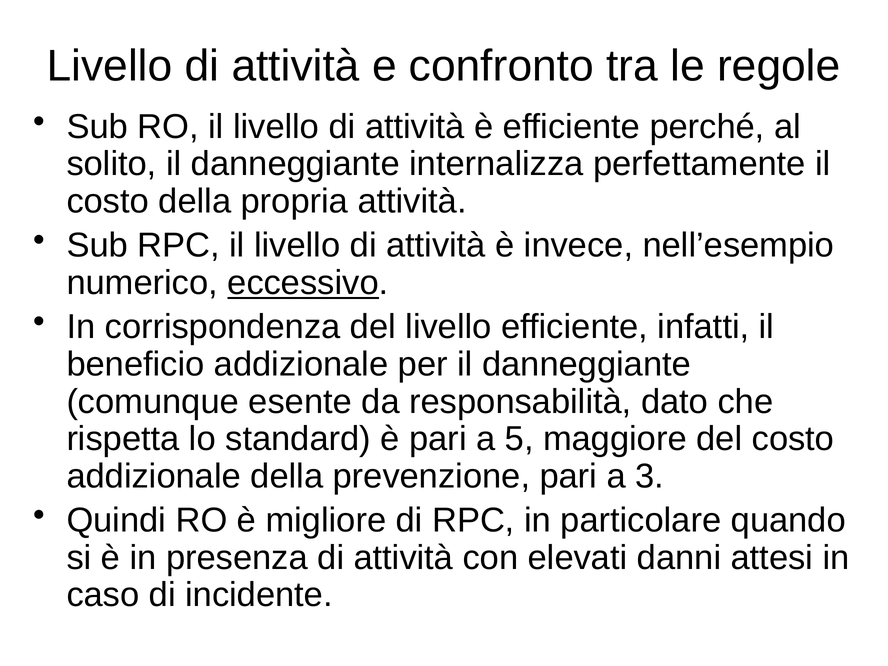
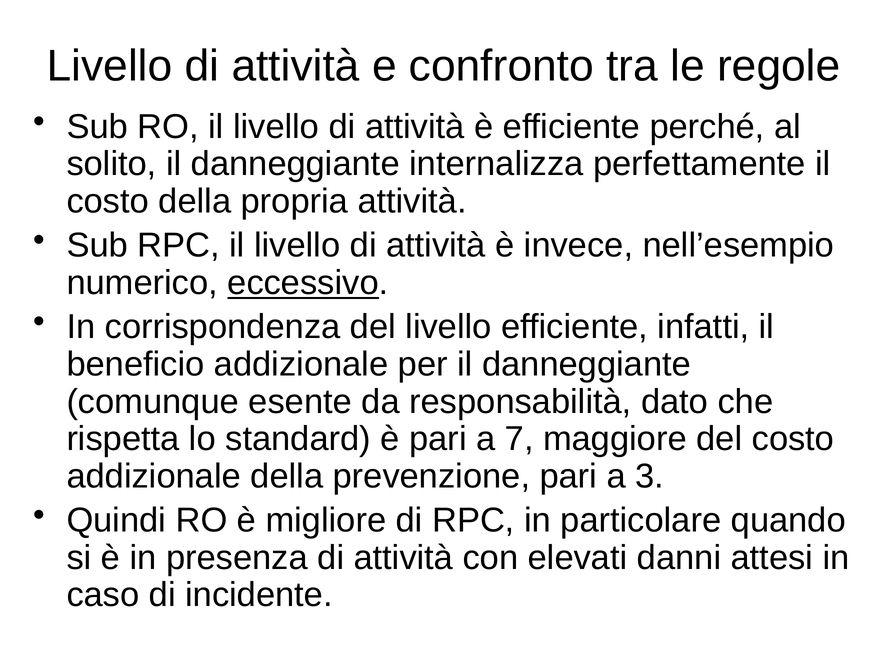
5: 5 -> 7
